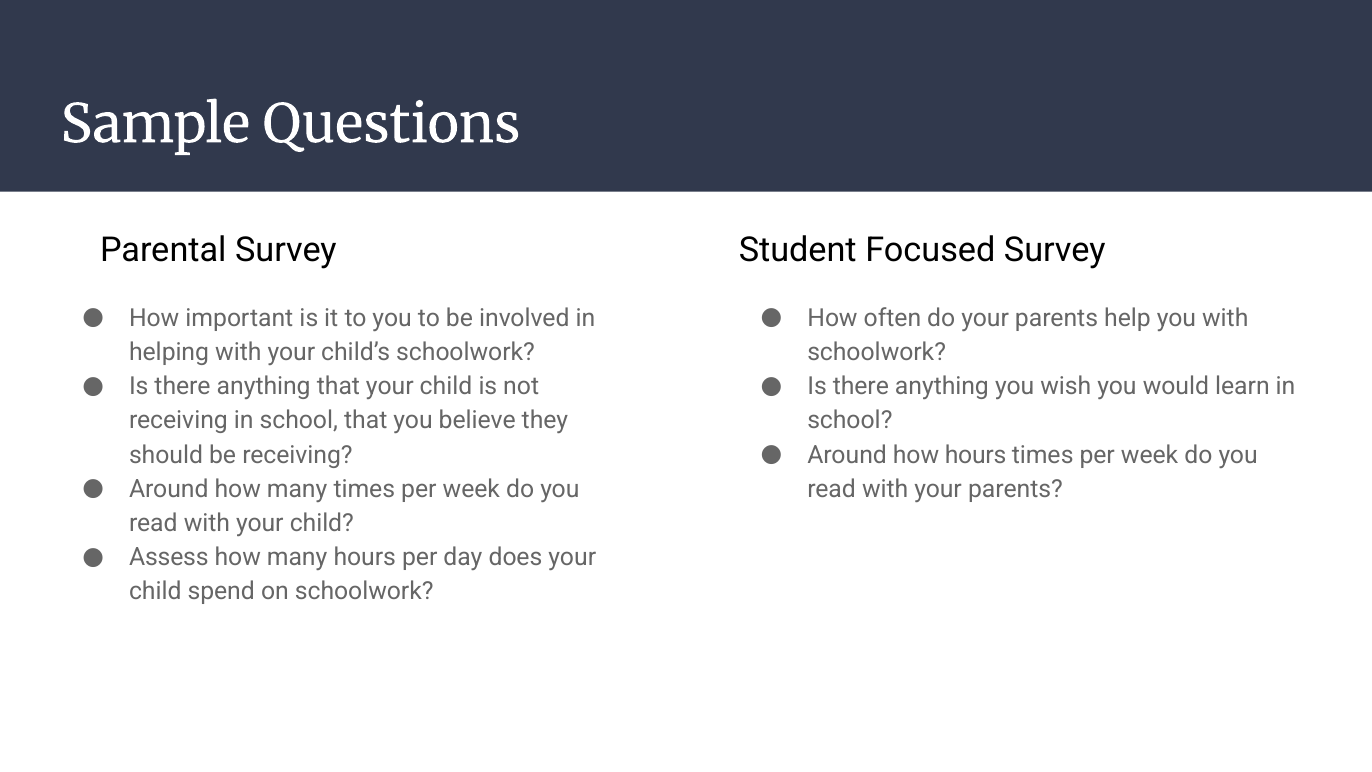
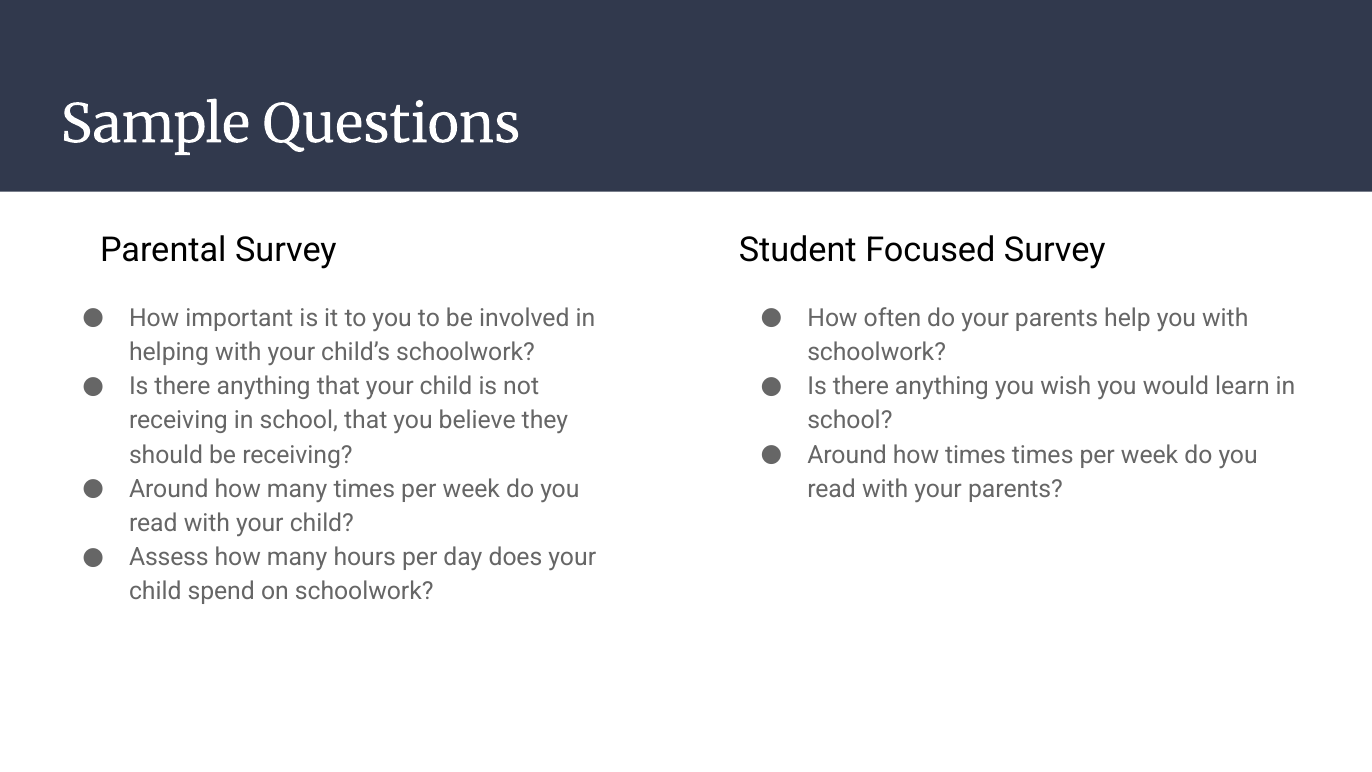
how hours: hours -> times
